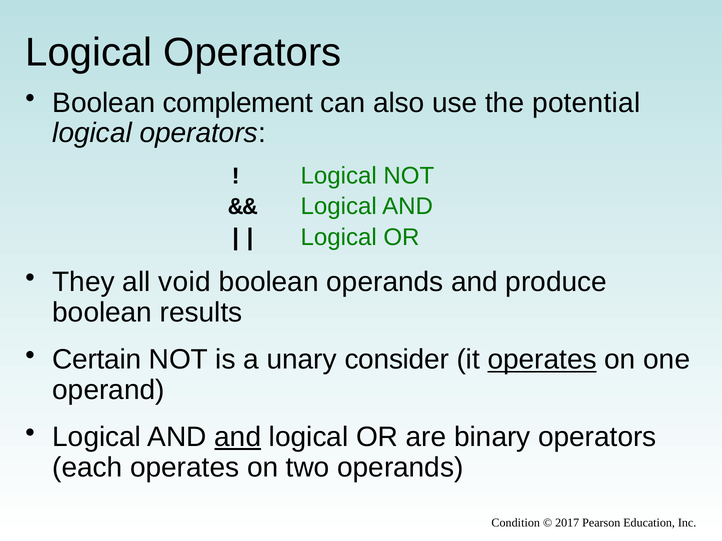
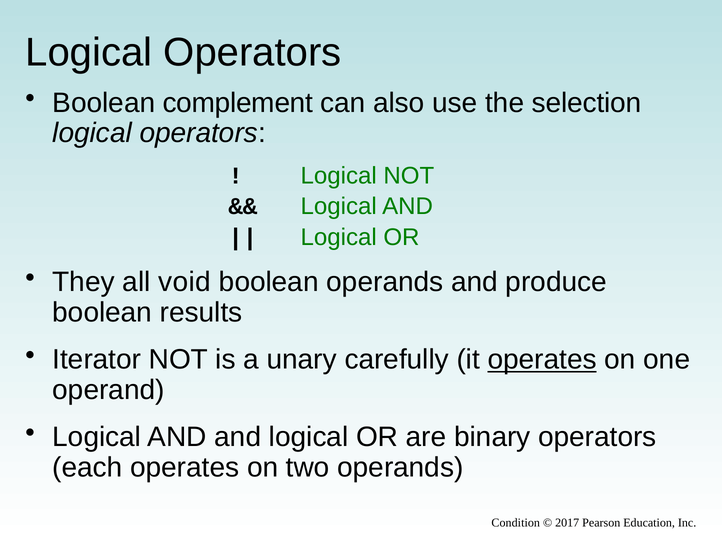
potential: potential -> selection
Certain: Certain -> Iterator
consider: consider -> carefully
and at (238, 437) underline: present -> none
